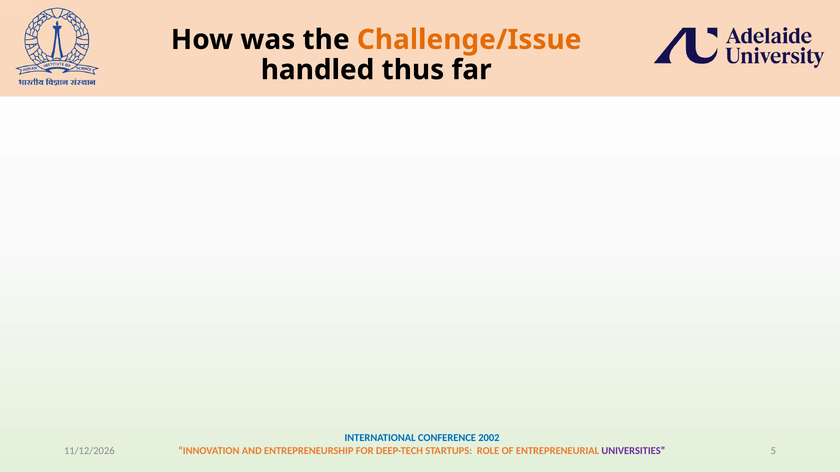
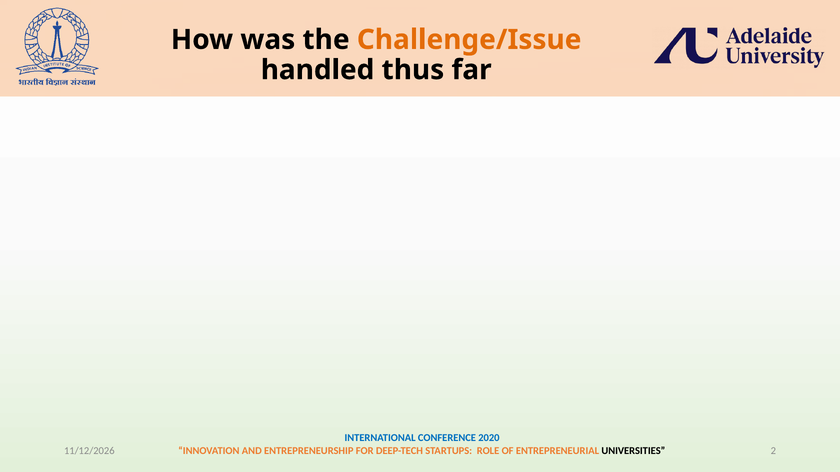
2002: 2002 -> 2020
UNIVERSITIES colour: purple -> black
5: 5 -> 2
